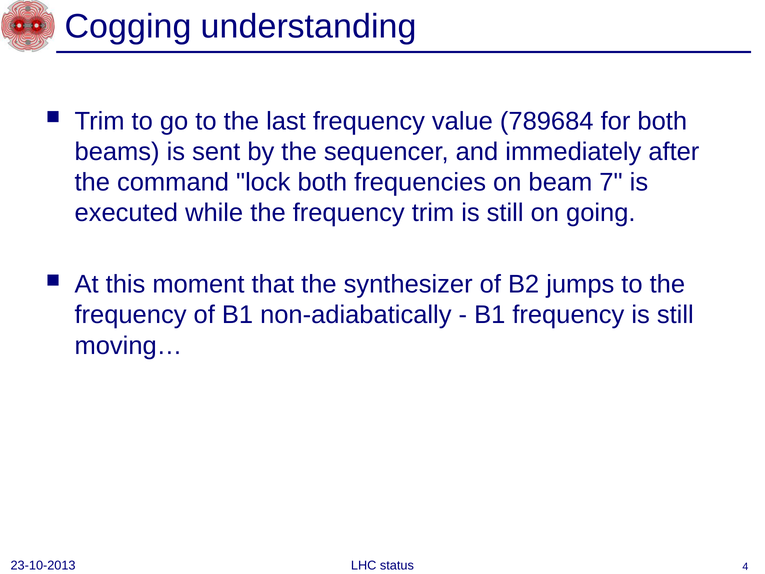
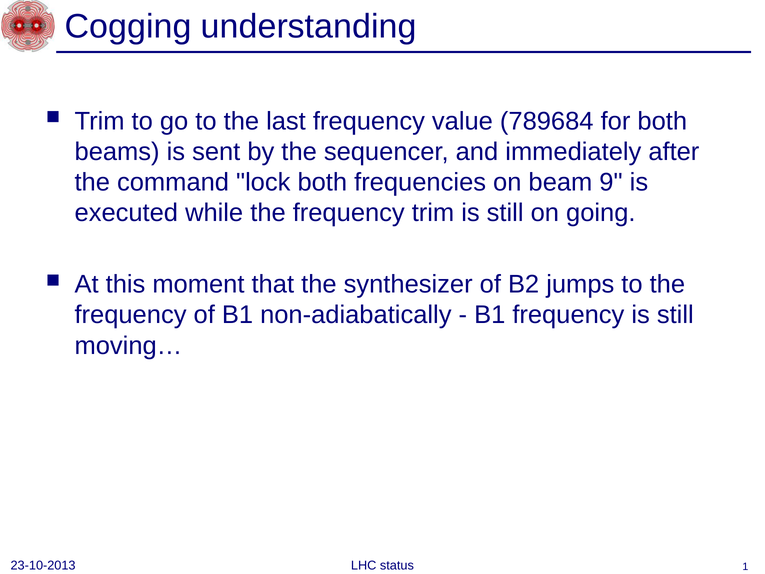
7: 7 -> 9
4: 4 -> 1
